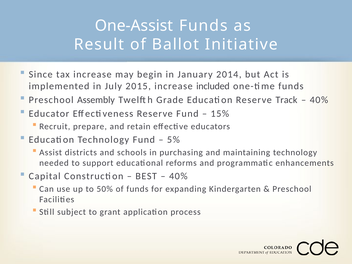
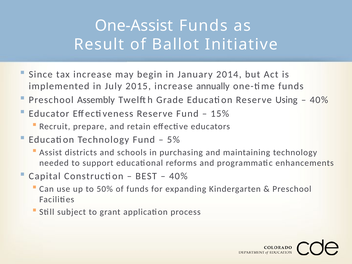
included: included -> annually
Track: Track -> Using
